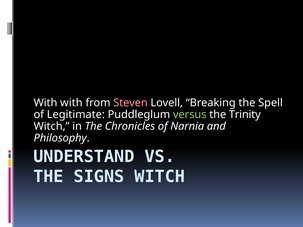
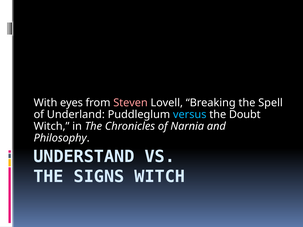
With with: with -> eyes
Legitimate: Legitimate -> Underland
versus colour: light green -> light blue
Trinity: Trinity -> Doubt
